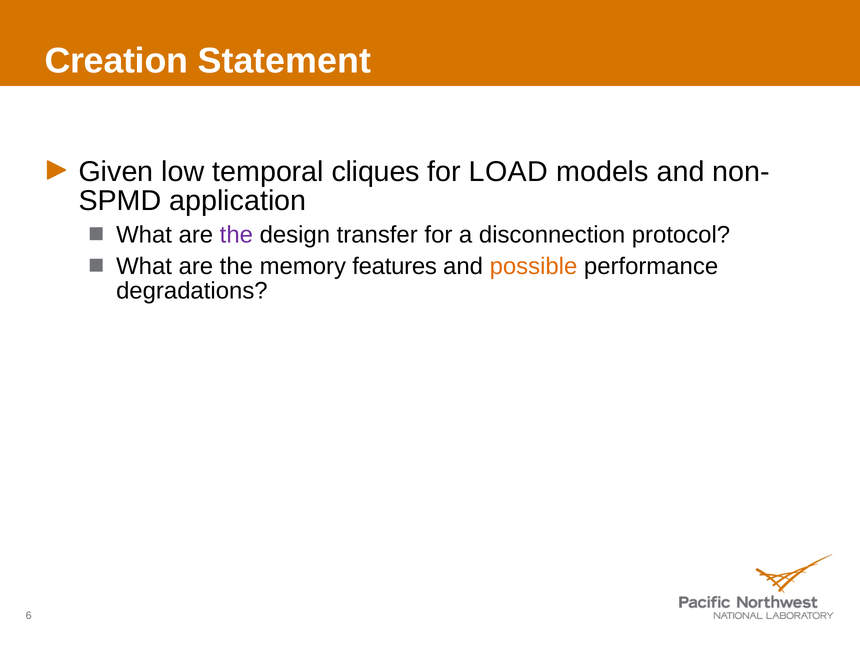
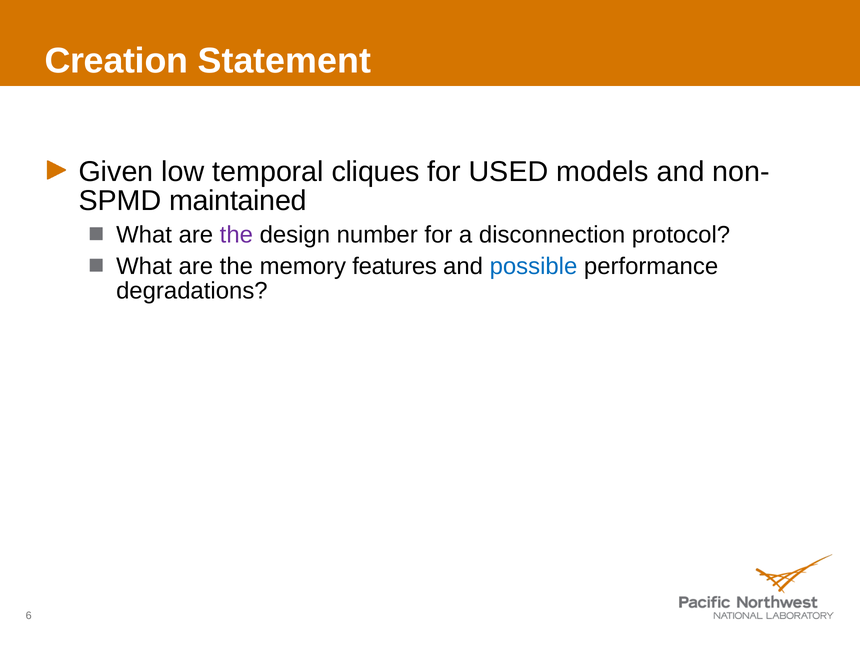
LOAD: LOAD -> USED
application: application -> maintained
transfer: transfer -> number
possible colour: orange -> blue
